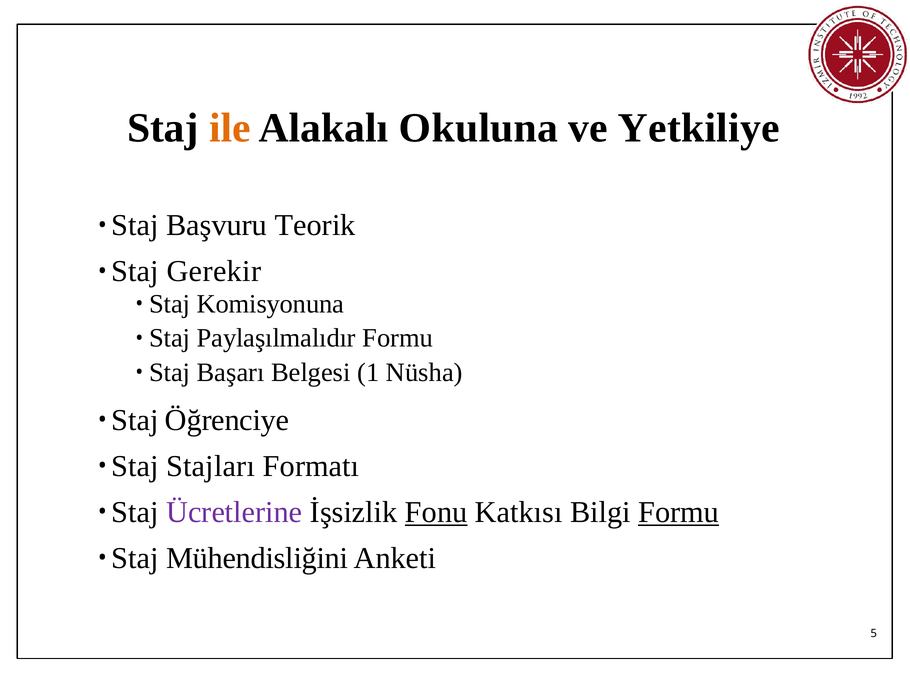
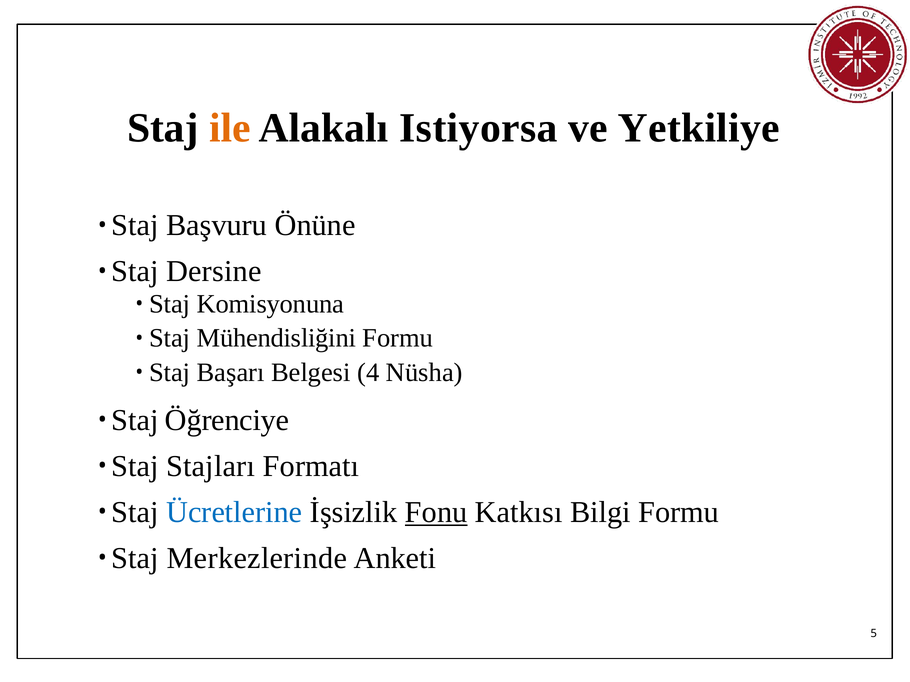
Okuluna: Okuluna -> Istiyorsa
Teorik: Teorik -> Önüne
Gerekir: Gerekir -> Dersine
Paylaşılmalıdır: Paylaşılmalıdır -> Mühendisliğini
1: 1 -> 4
Ücretlerine colour: purple -> blue
Formu at (679, 513) underline: present -> none
Mühendisliğini: Mühendisliğini -> Merkezlerinde
